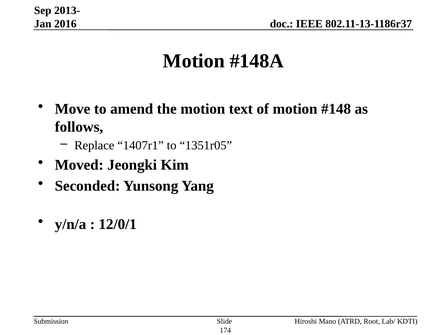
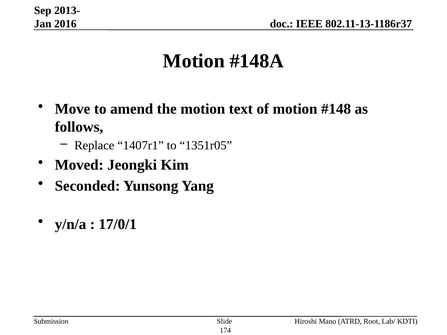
12/0/1: 12/0/1 -> 17/0/1
